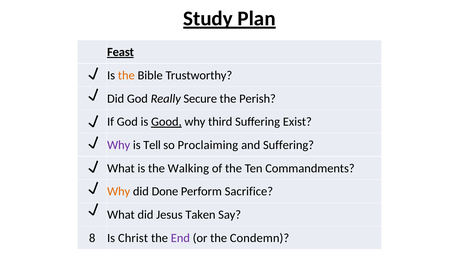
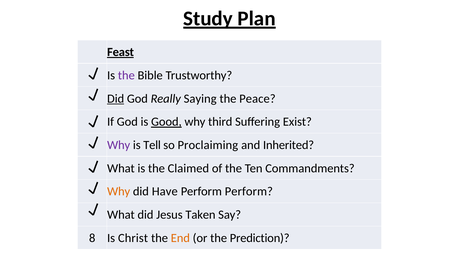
the at (126, 75) colour: orange -> purple
Did at (116, 99) underline: none -> present
Secure: Secure -> Saying
Perish: Perish -> Peace
and Suffering: Suffering -> Inherited
Walking: Walking -> Claimed
Done: Done -> Have
Perform Sacrifice: Sacrifice -> Perform
End colour: purple -> orange
Condemn: Condemn -> Prediction
